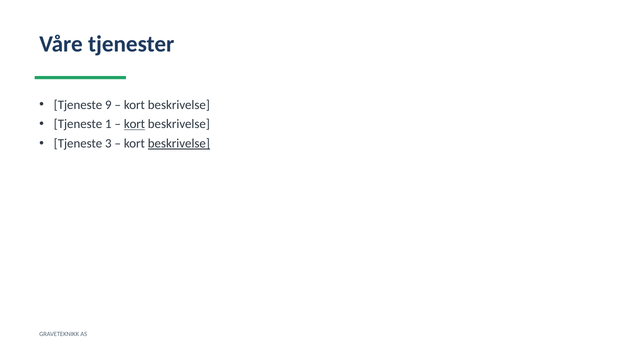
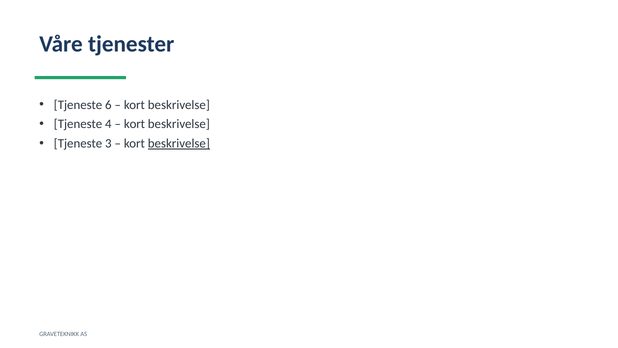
9: 9 -> 6
1: 1 -> 4
kort at (134, 124) underline: present -> none
